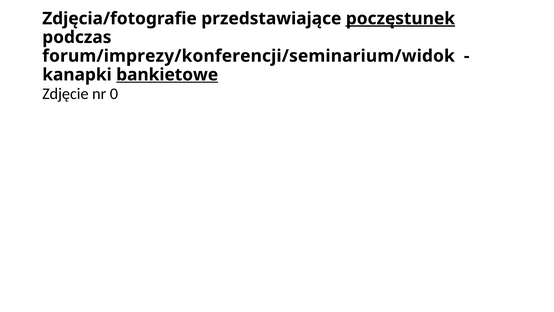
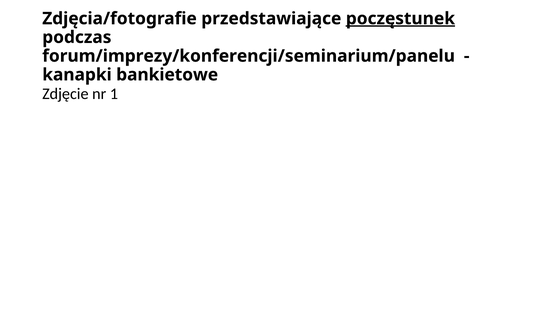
forum/imprezy/konferencji/seminarium/widok: forum/imprezy/konferencji/seminarium/widok -> forum/imprezy/konferencji/seminarium/panelu
bankietowe underline: present -> none
0: 0 -> 1
